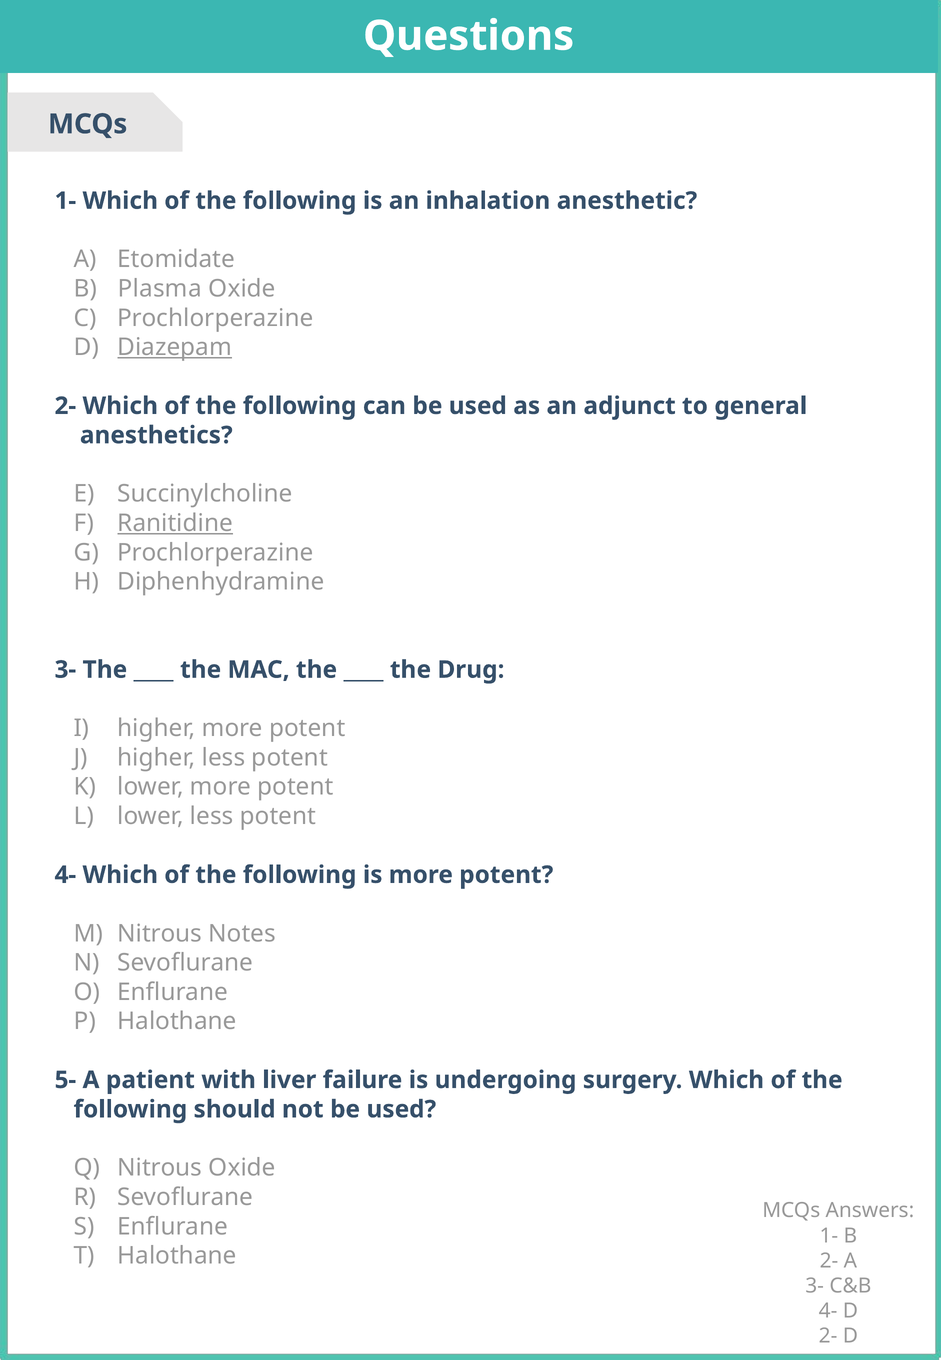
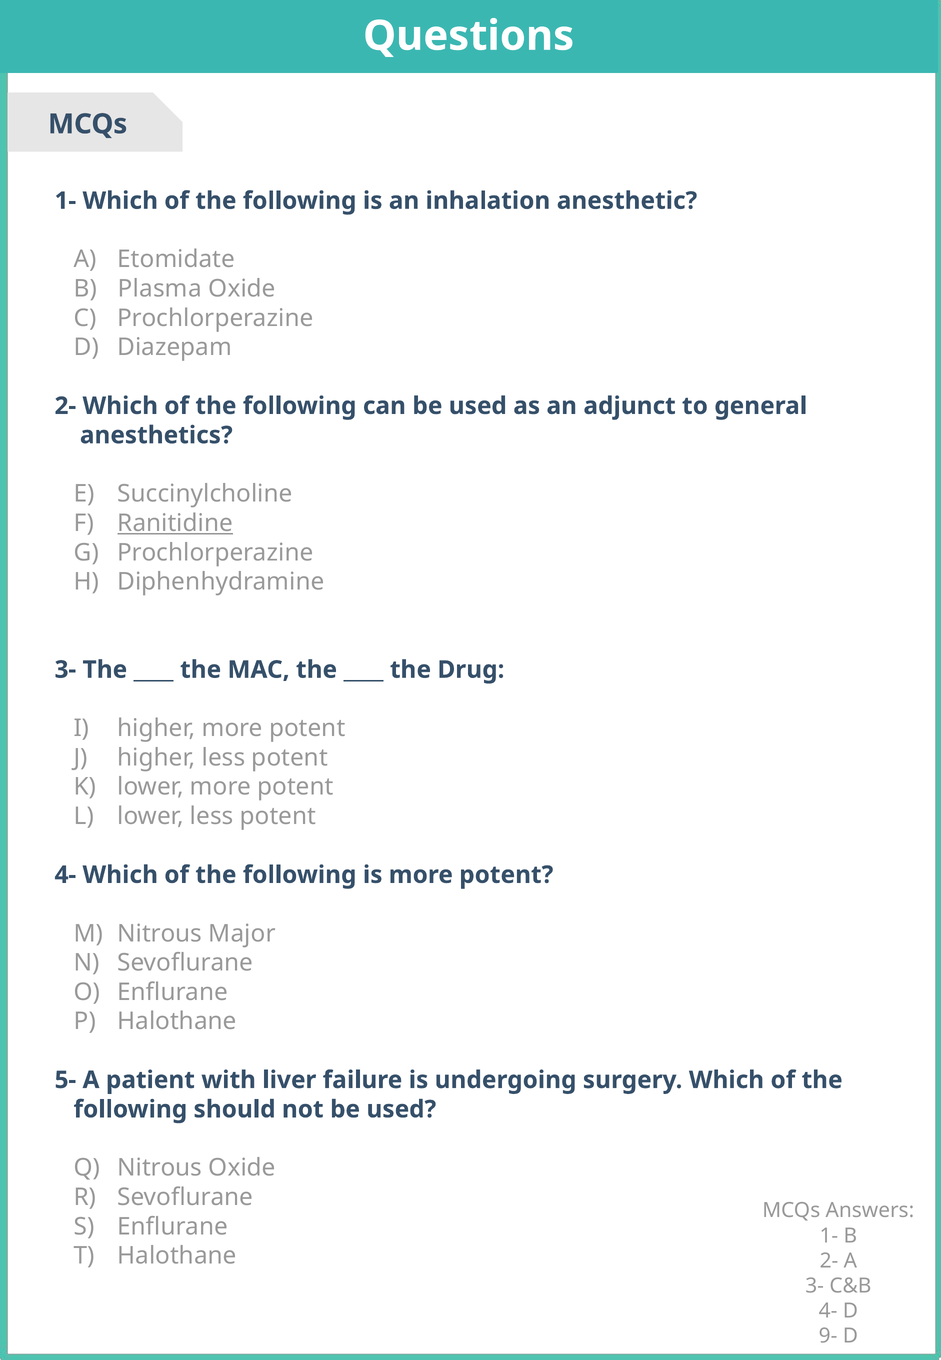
Diazepam underline: present -> none
Notes: Notes -> Major
2- at (828, 1335): 2- -> 9-
